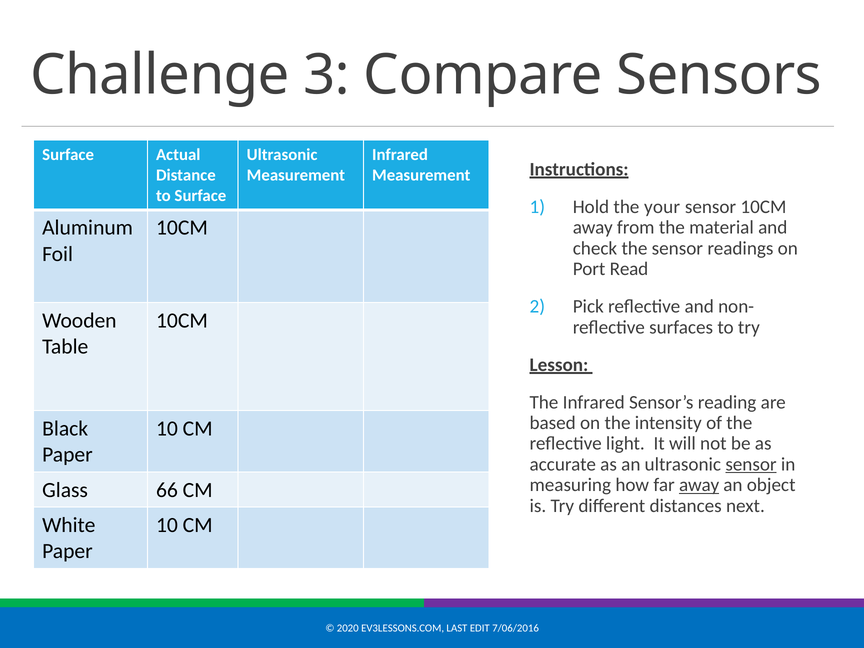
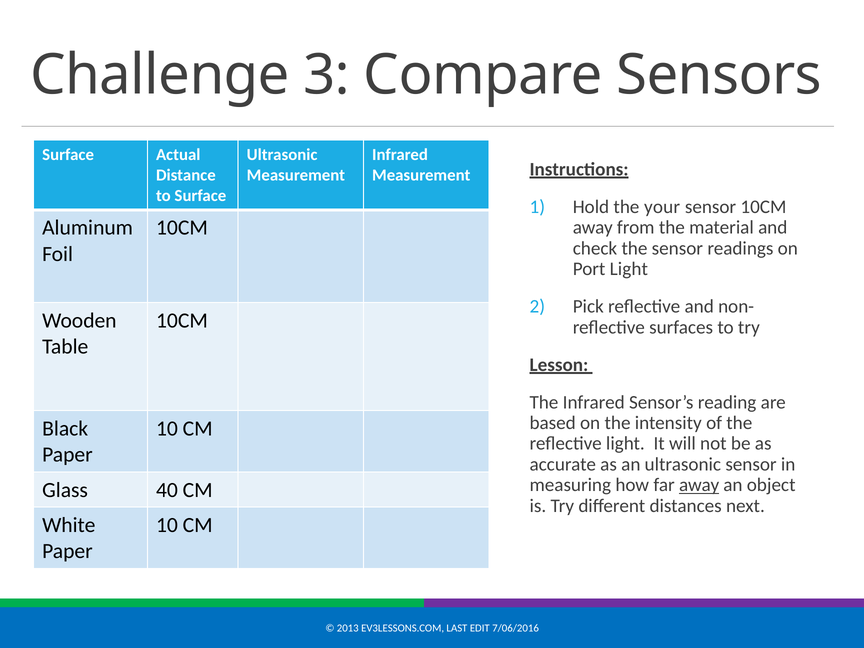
Port Read: Read -> Light
sensor at (751, 464) underline: present -> none
66: 66 -> 40
2020: 2020 -> 2013
